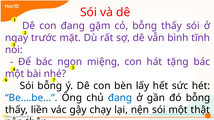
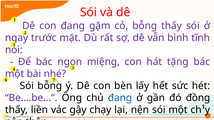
Be….be… colour: blue -> purple
đó bỗng: bỗng -> đồng
thật: thật -> ch¹y
